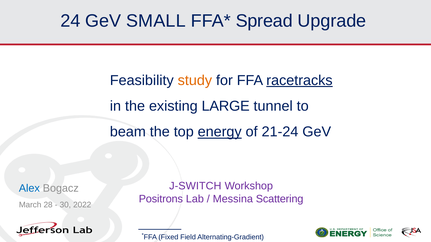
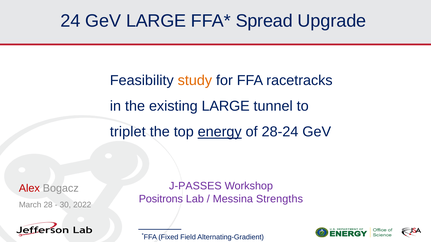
GeV SMALL: SMALL -> LARGE
racetracks underline: present -> none
beam: beam -> triplet
21-24: 21-24 -> 28-24
J-SWITCH: J-SWITCH -> J-PASSES
Alex colour: blue -> red
Scattering: Scattering -> Strengths
